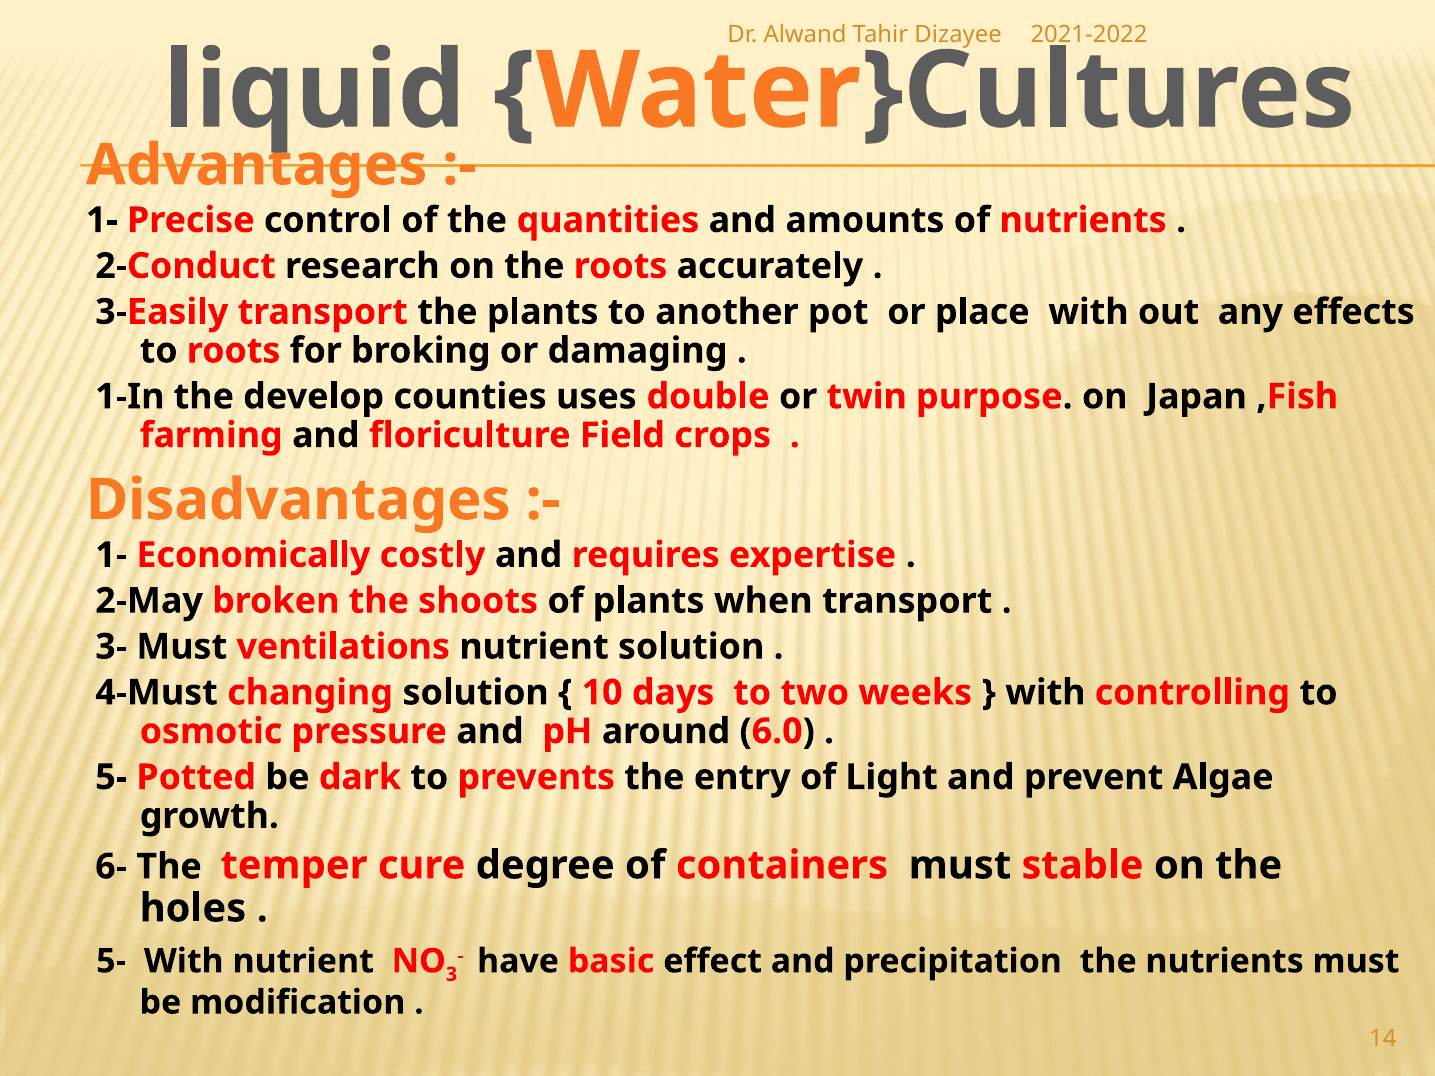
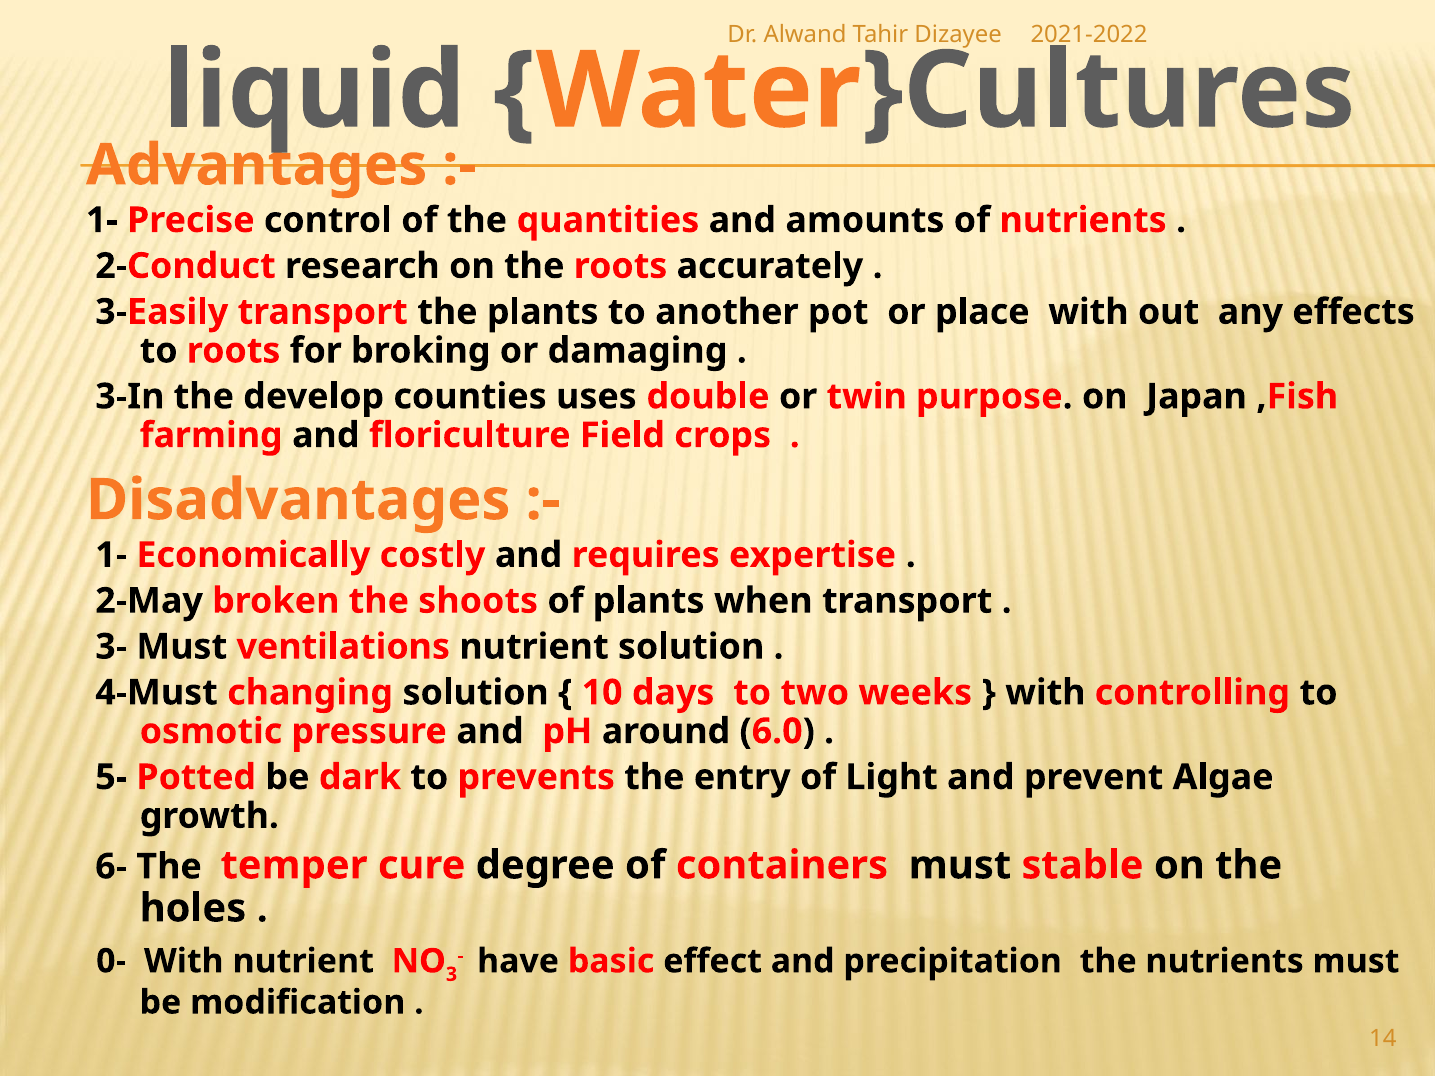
1-In: 1-In -> 3-In
5- at (111, 961): 5- -> 0-
